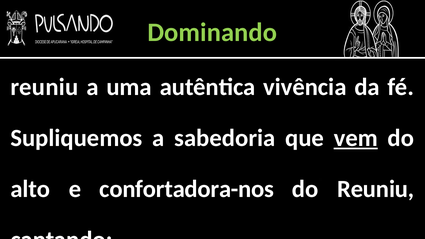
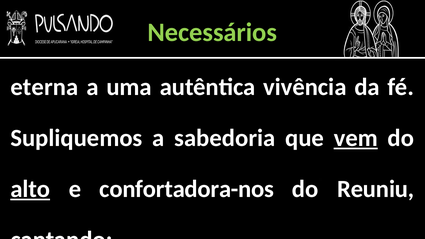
Dominando: Dominando -> Necessários
reuniu at (44, 87): reuniu -> eterna
alto underline: none -> present
